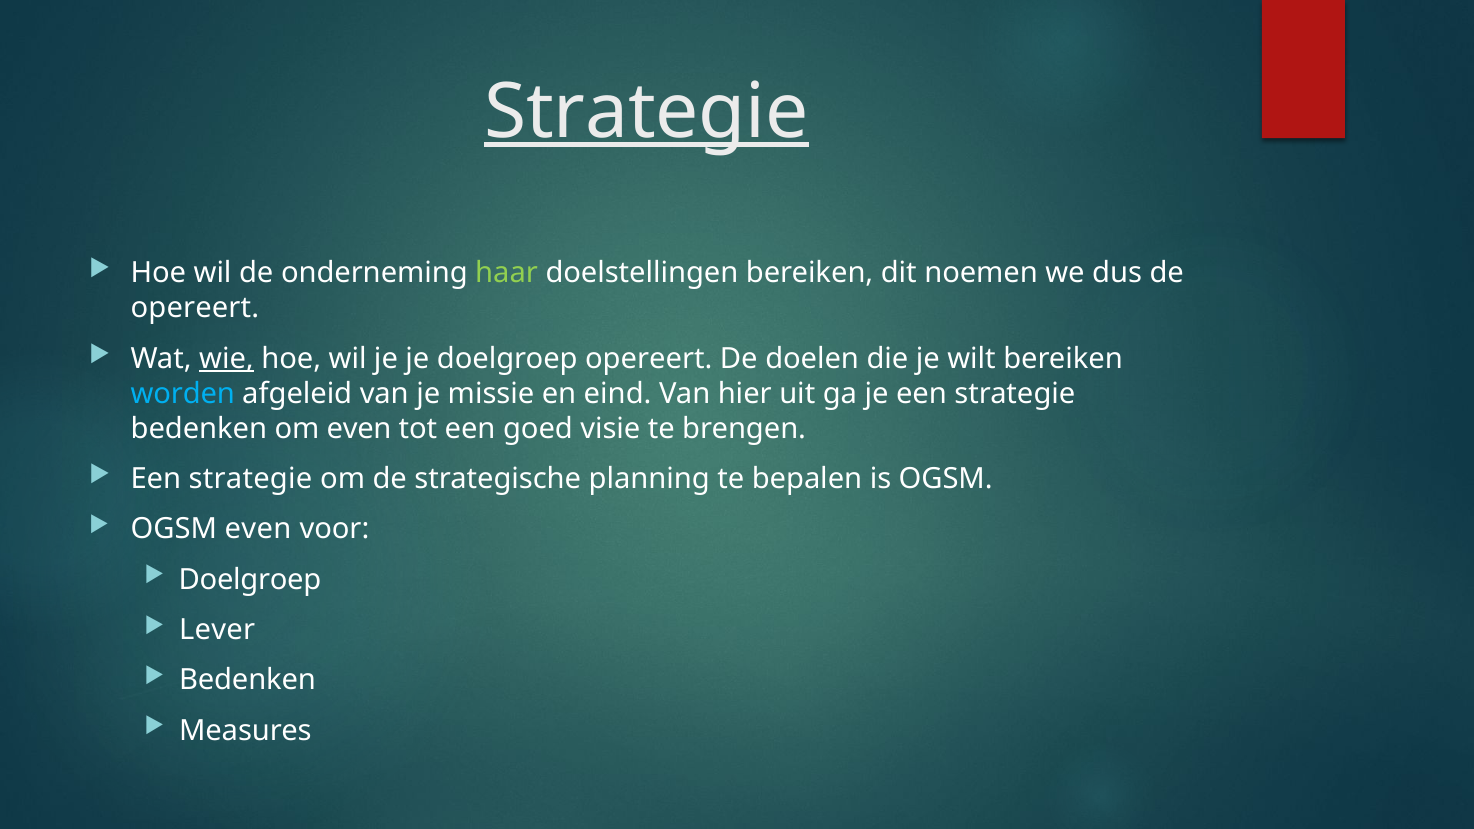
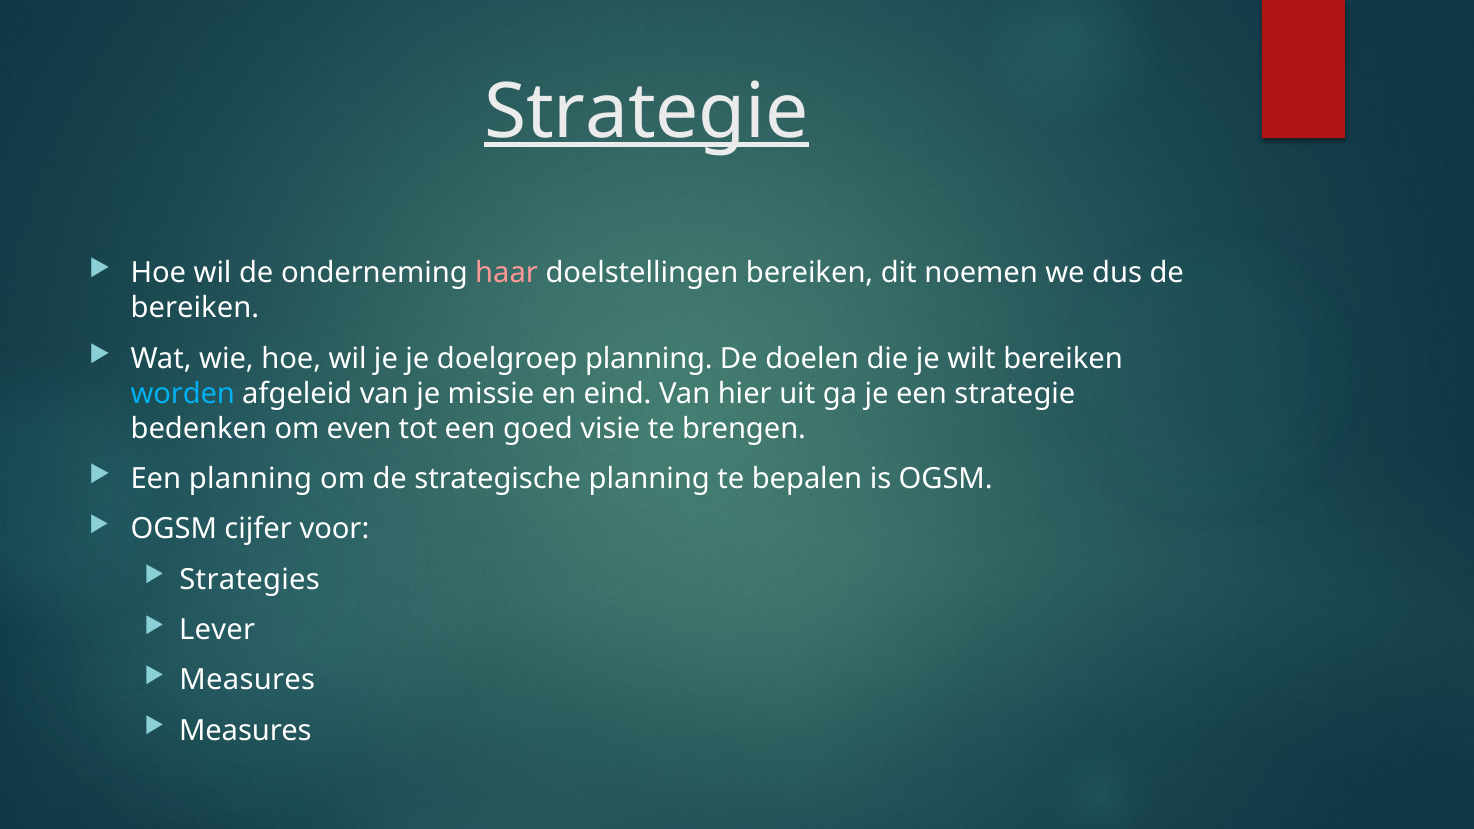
haar colour: light green -> pink
opereert at (195, 308): opereert -> bereiken
wie underline: present -> none
doelgroep opereert: opereert -> planning
strategie at (251, 479): strategie -> planning
OGSM even: even -> cijfer
Doelgroep at (250, 580): Doelgroep -> Strategies
Bedenken at (247, 680): Bedenken -> Measures
